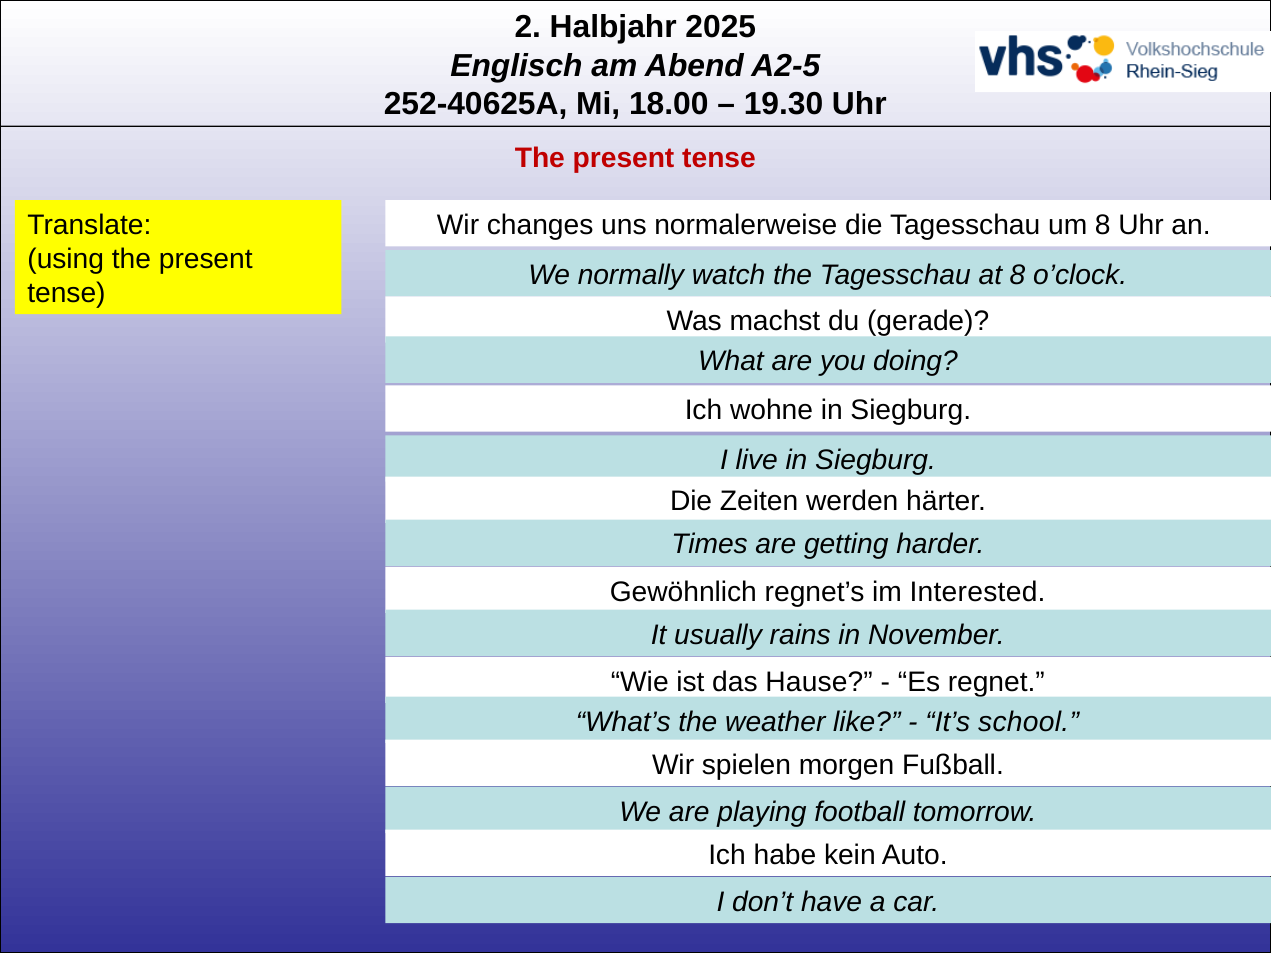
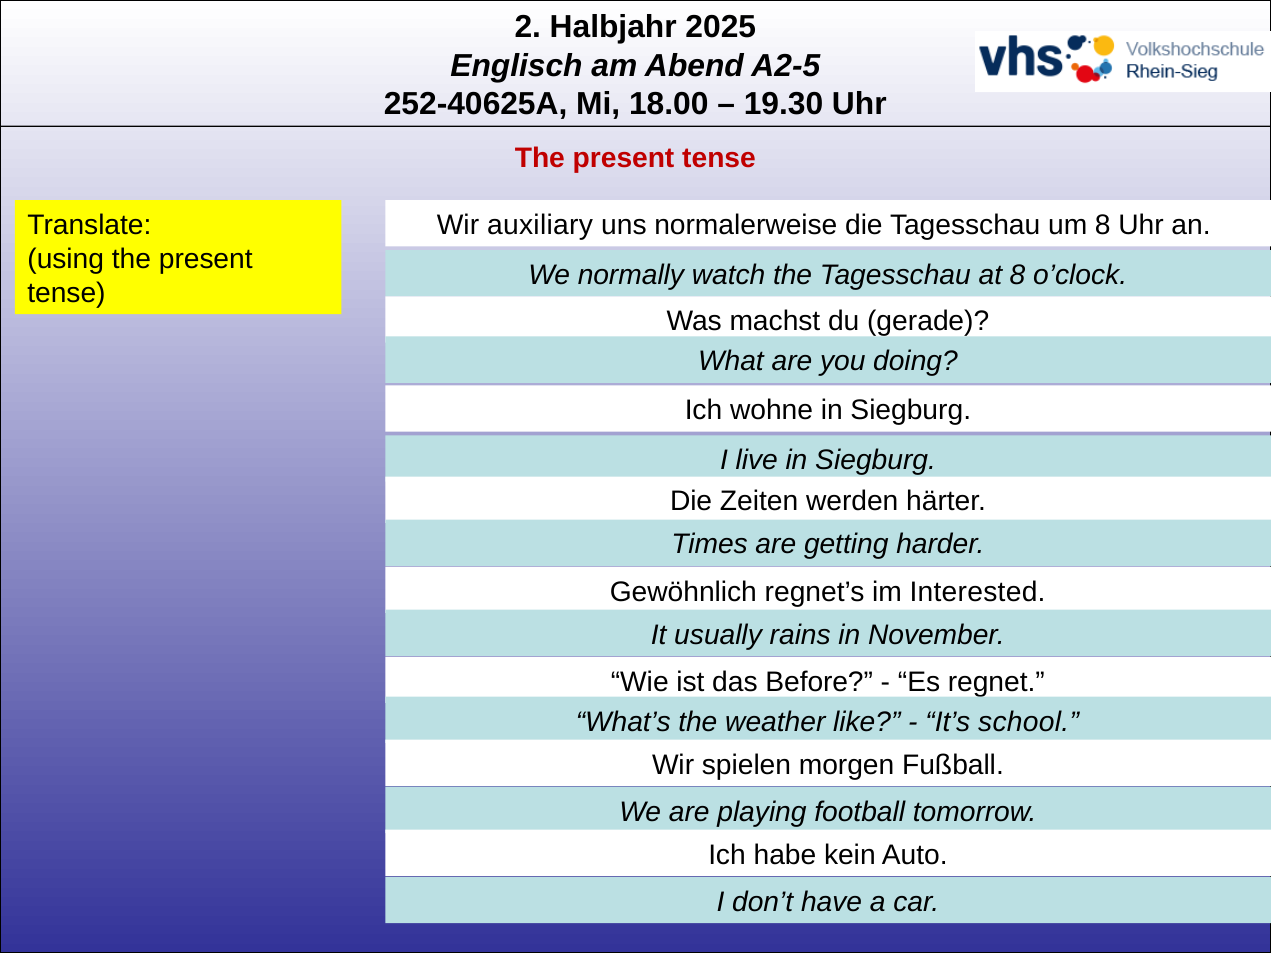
changes: changes -> auxiliary
Hause: Hause -> Before
